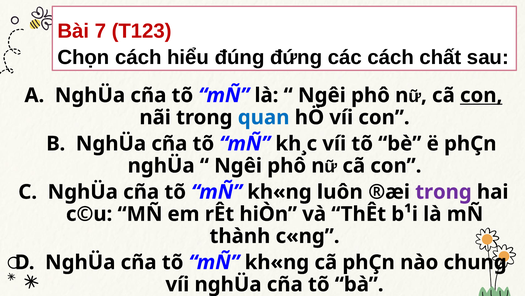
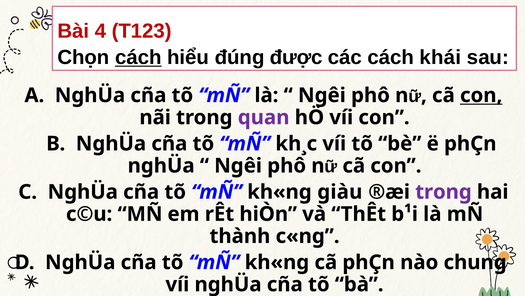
7: 7 -> 4
cách at (138, 57) underline: none -> present
đứng: đứng -> được
chất: chất -> khái
quan colour: blue -> purple
luôn: luôn -> giàu
